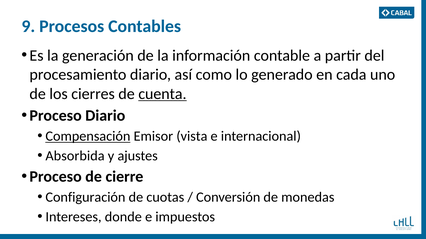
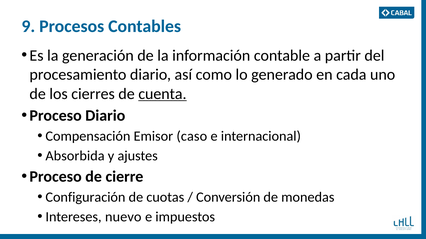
Compensación underline: present -> none
vista: vista -> caso
donde: donde -> nuevo
